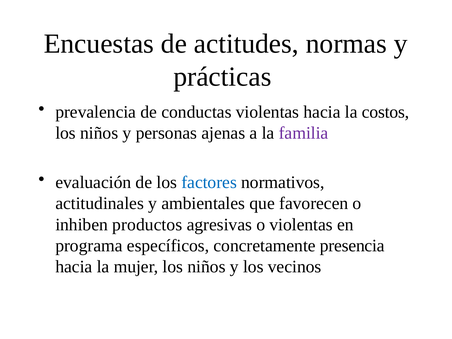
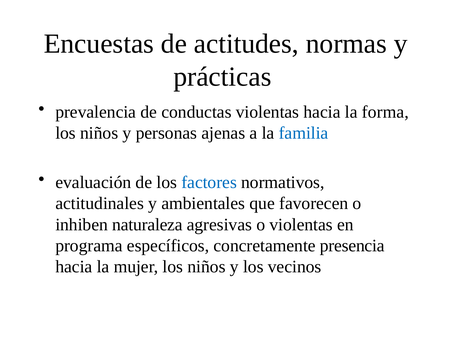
costos: costos -> forma
familia colour: purple -> blue
productos: productos -> naturaleza
